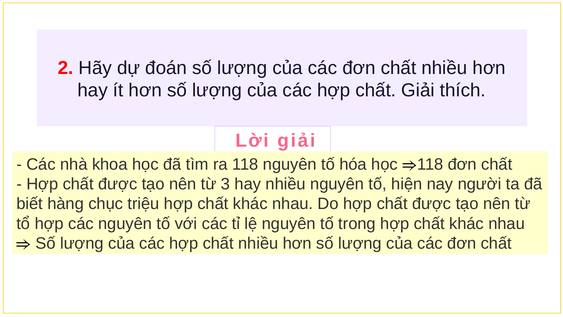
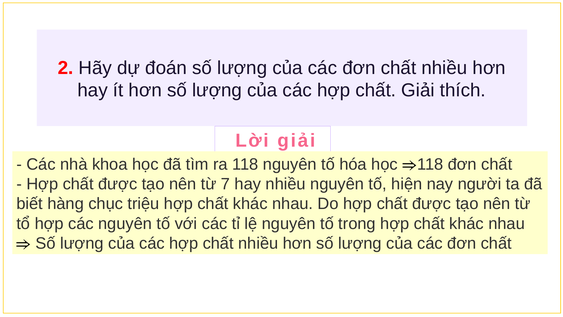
3: 3 -> 7
